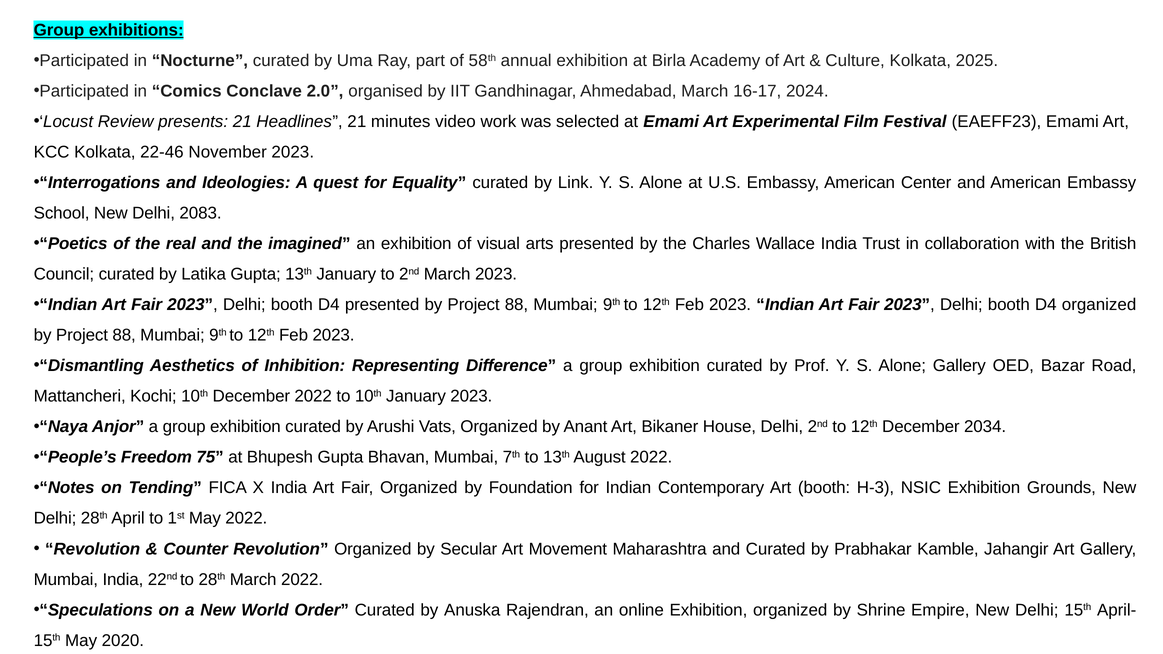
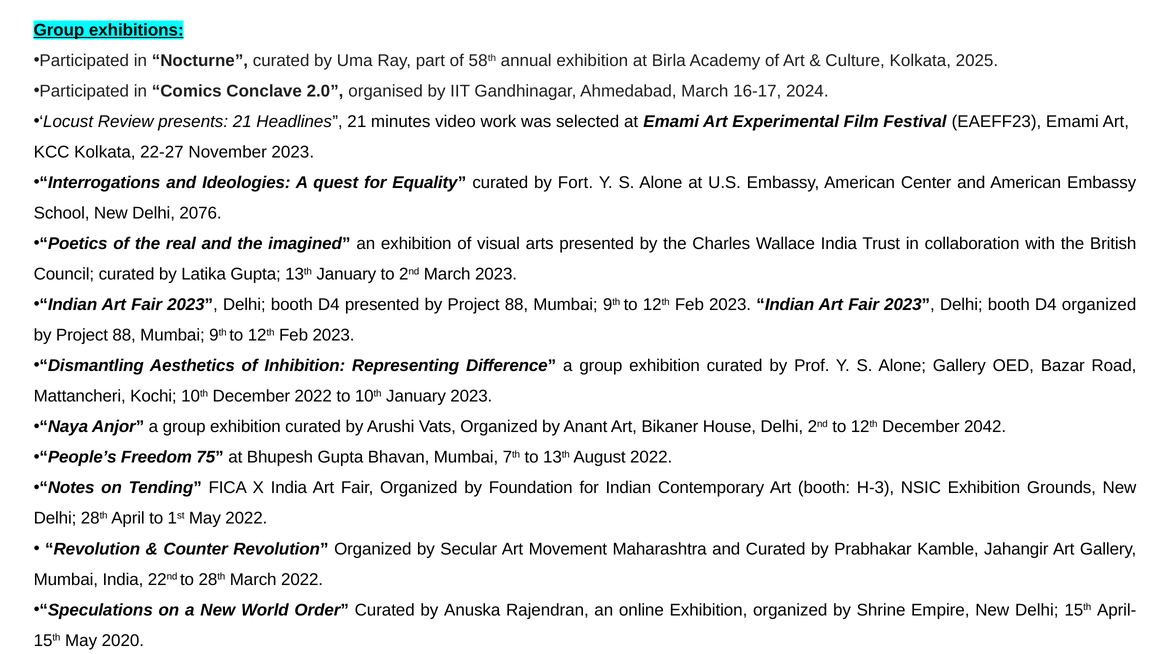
22-46: 22-46 -> 22-27
Link: Link -> Fort
2083: 2083 -> 2076
2034: 2034 -> 2042
